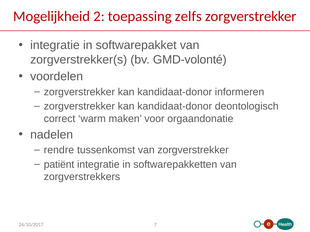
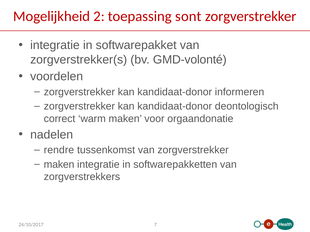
zelfs: zelfs -> sont
patiënt at (59, 165): patiënt -> maken
